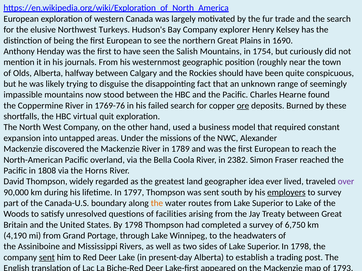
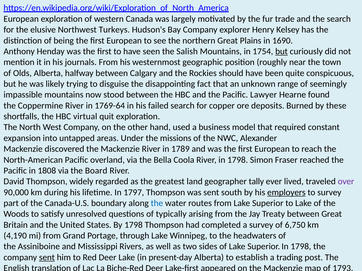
but at (282, 51) underline: none -> present
Charles: Charles -> Lawyer
1769-76: 1769-76 -> 1769-64
ore underline: present -> none
River in 2382: 2382 -> 1798
Horns: Horns -> Board
idea: idea -> tally
the at (157, 204) colour: orange -> blue
facilities: facilities -> typically
